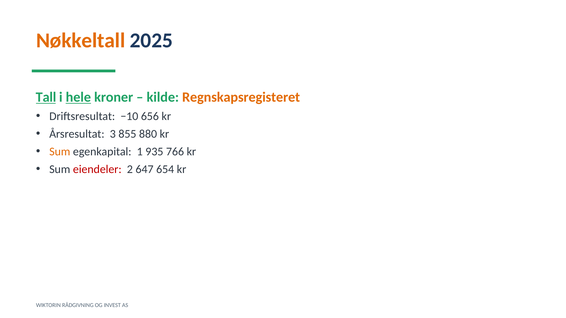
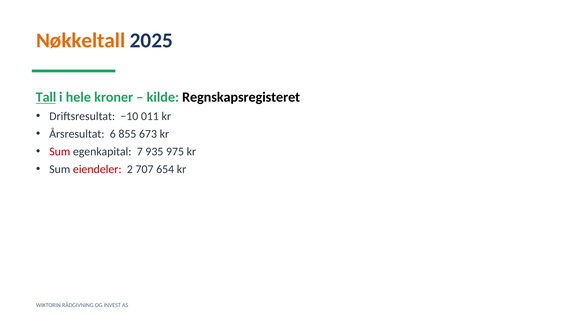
hele underline: present -> none
Regnskapsregisteret colour: orange -> black
656: 656 -> 011
3: 3 -> 6
880: 880 -> 673
Sum at (60, 152) colour: orange -> red
1: 1 -> 7
766: 766 -> 975
647: 647 -> 707
